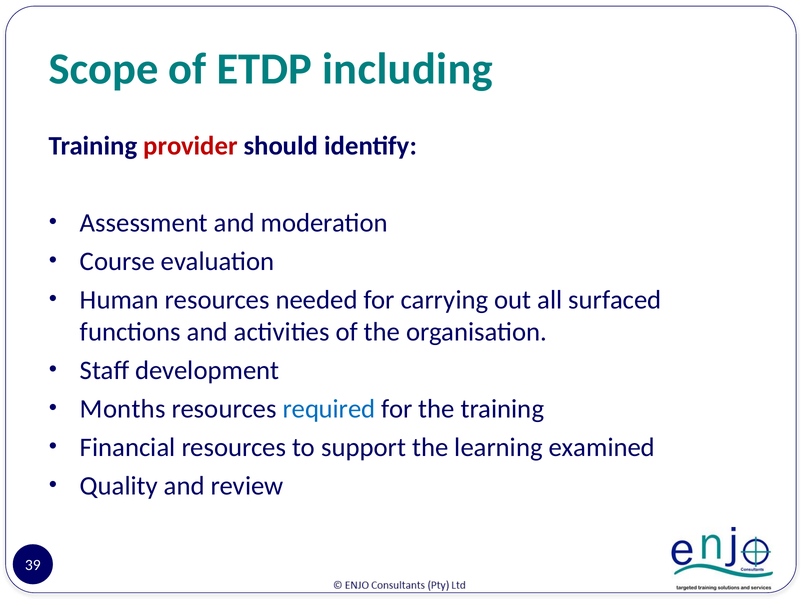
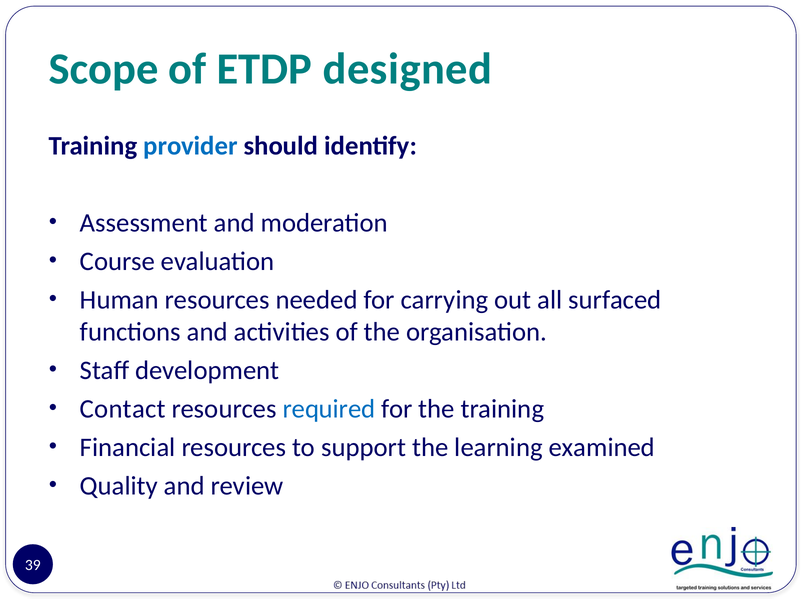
including: including -> designed
provider colour: red -> blue
Months: Months -> Contact
